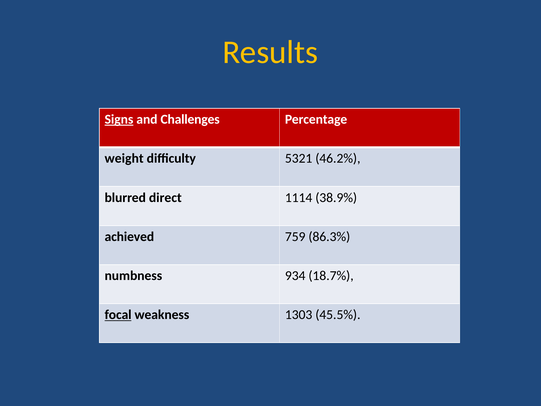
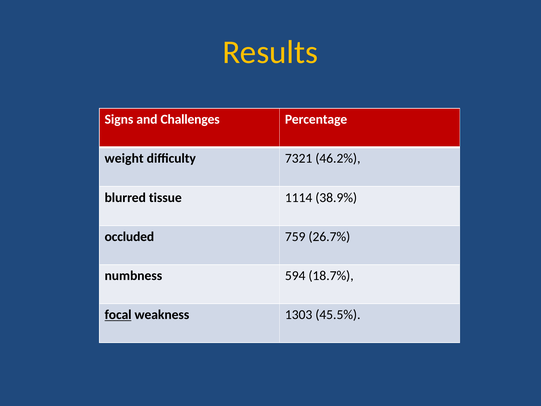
Signs underline: present -> none
5321: 5321 -> 7321
direct: direct -> tissue
achieved: achieved -> occluded
86.3%: 86.3% -> 26.7%
934: 934 -> 594
